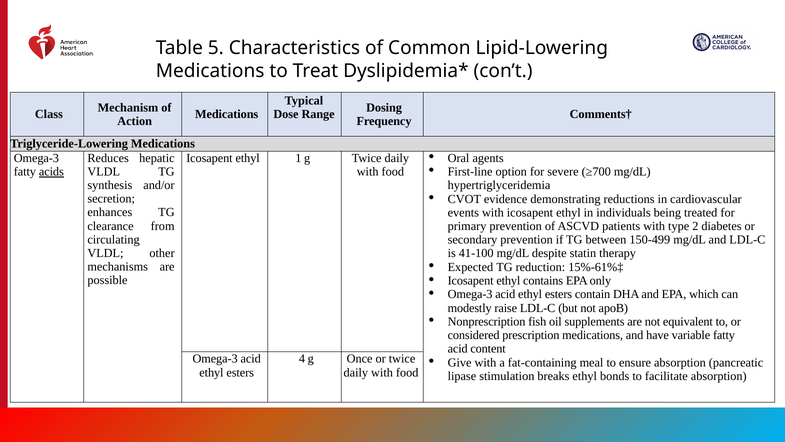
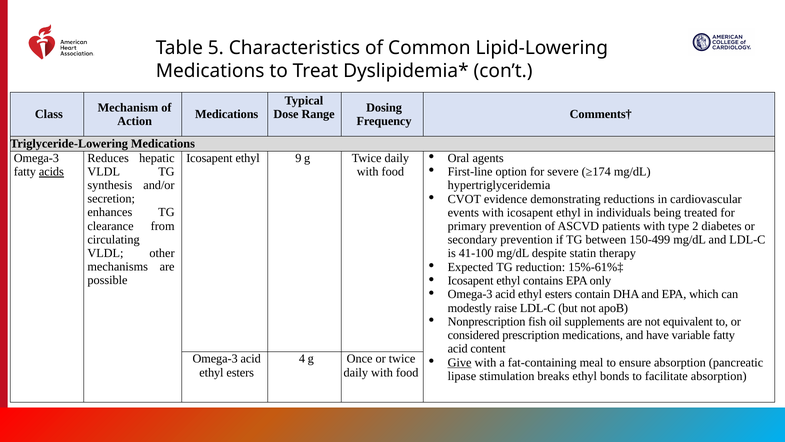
1: 1 -> 9
≥700: ≥700 -> ≥174
Give underline: none -> present
